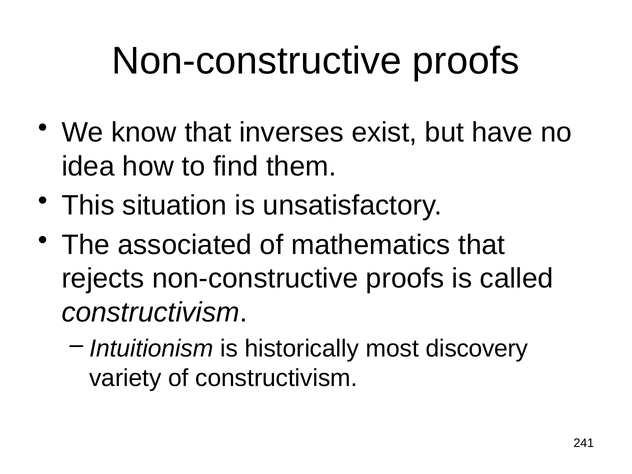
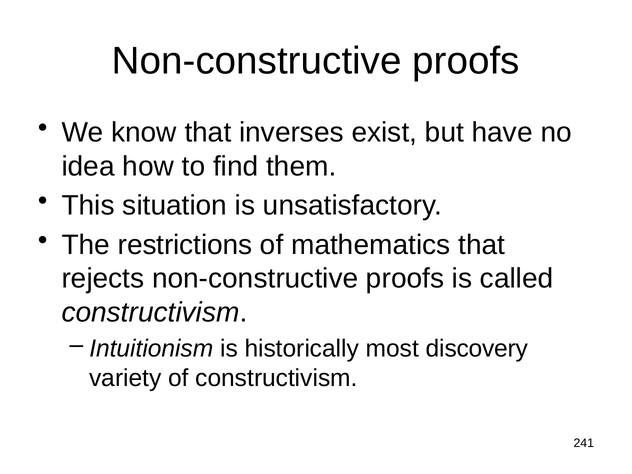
associated: associated -> restrictions
